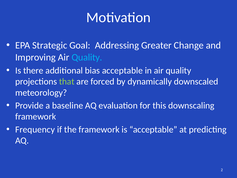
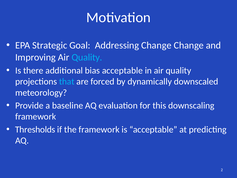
Addressing Greater: Greater -> Change
that colour: light green -> light blue
Frequency: Frequency -> Thresholds
